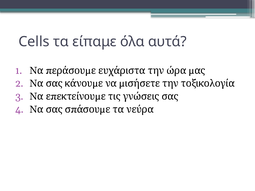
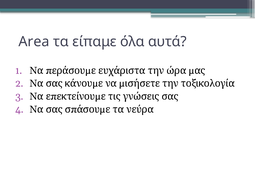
Cells: Cells -> Area
